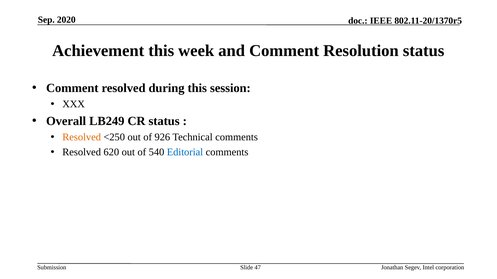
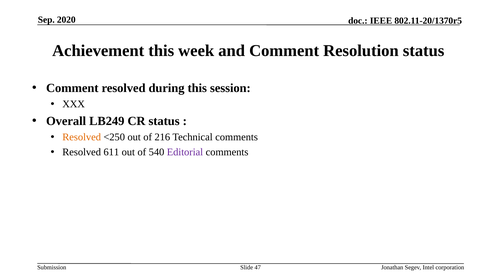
926: 926 -> 216
620: 620 -> 611
Editorial colour: blue -> purple
